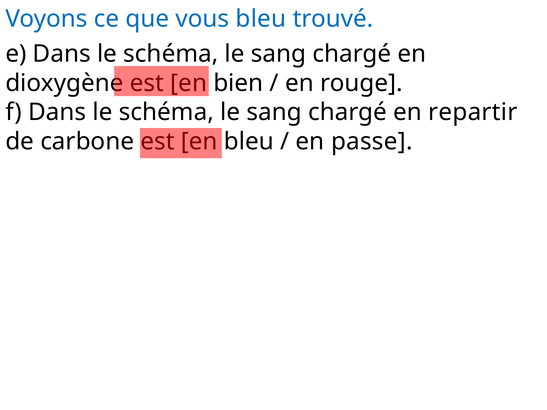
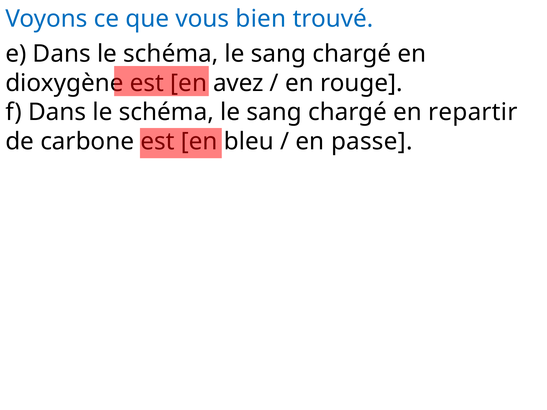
vous bleu: bleu -> bien
bien: bien -> avez
